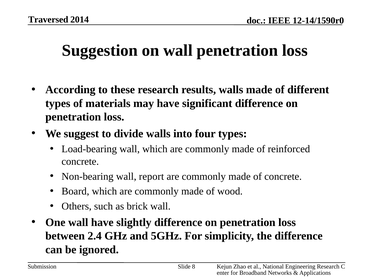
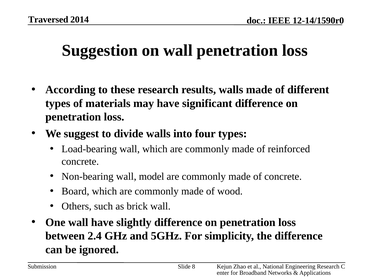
report: report -> model
